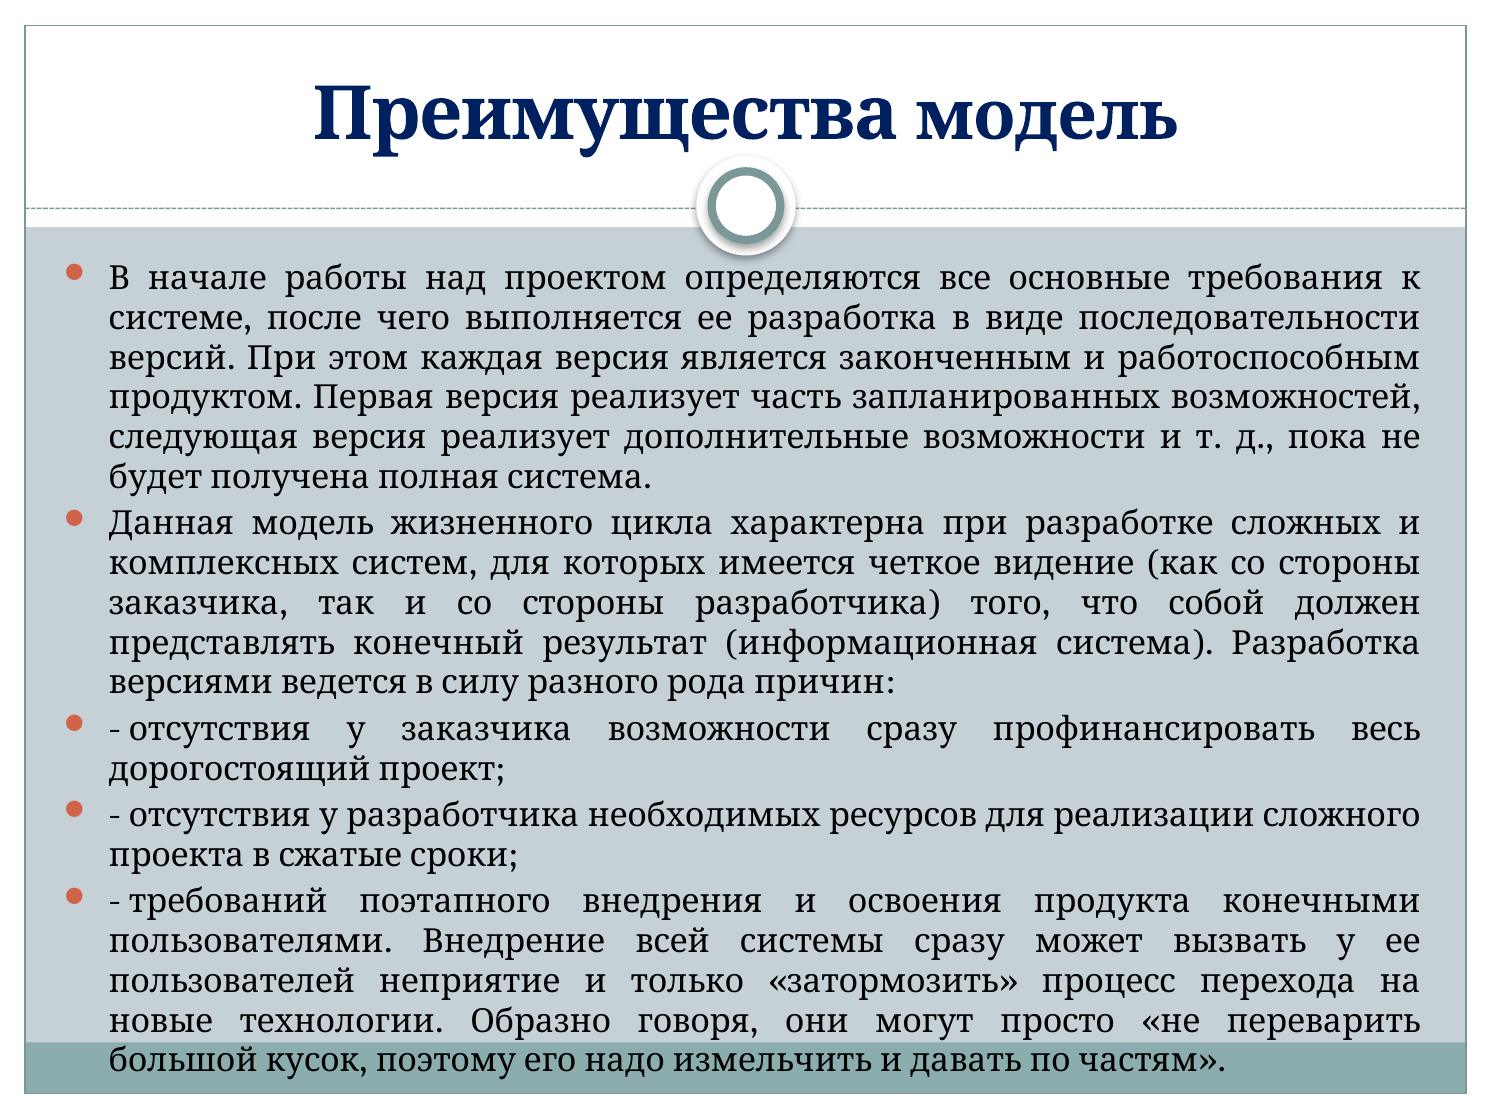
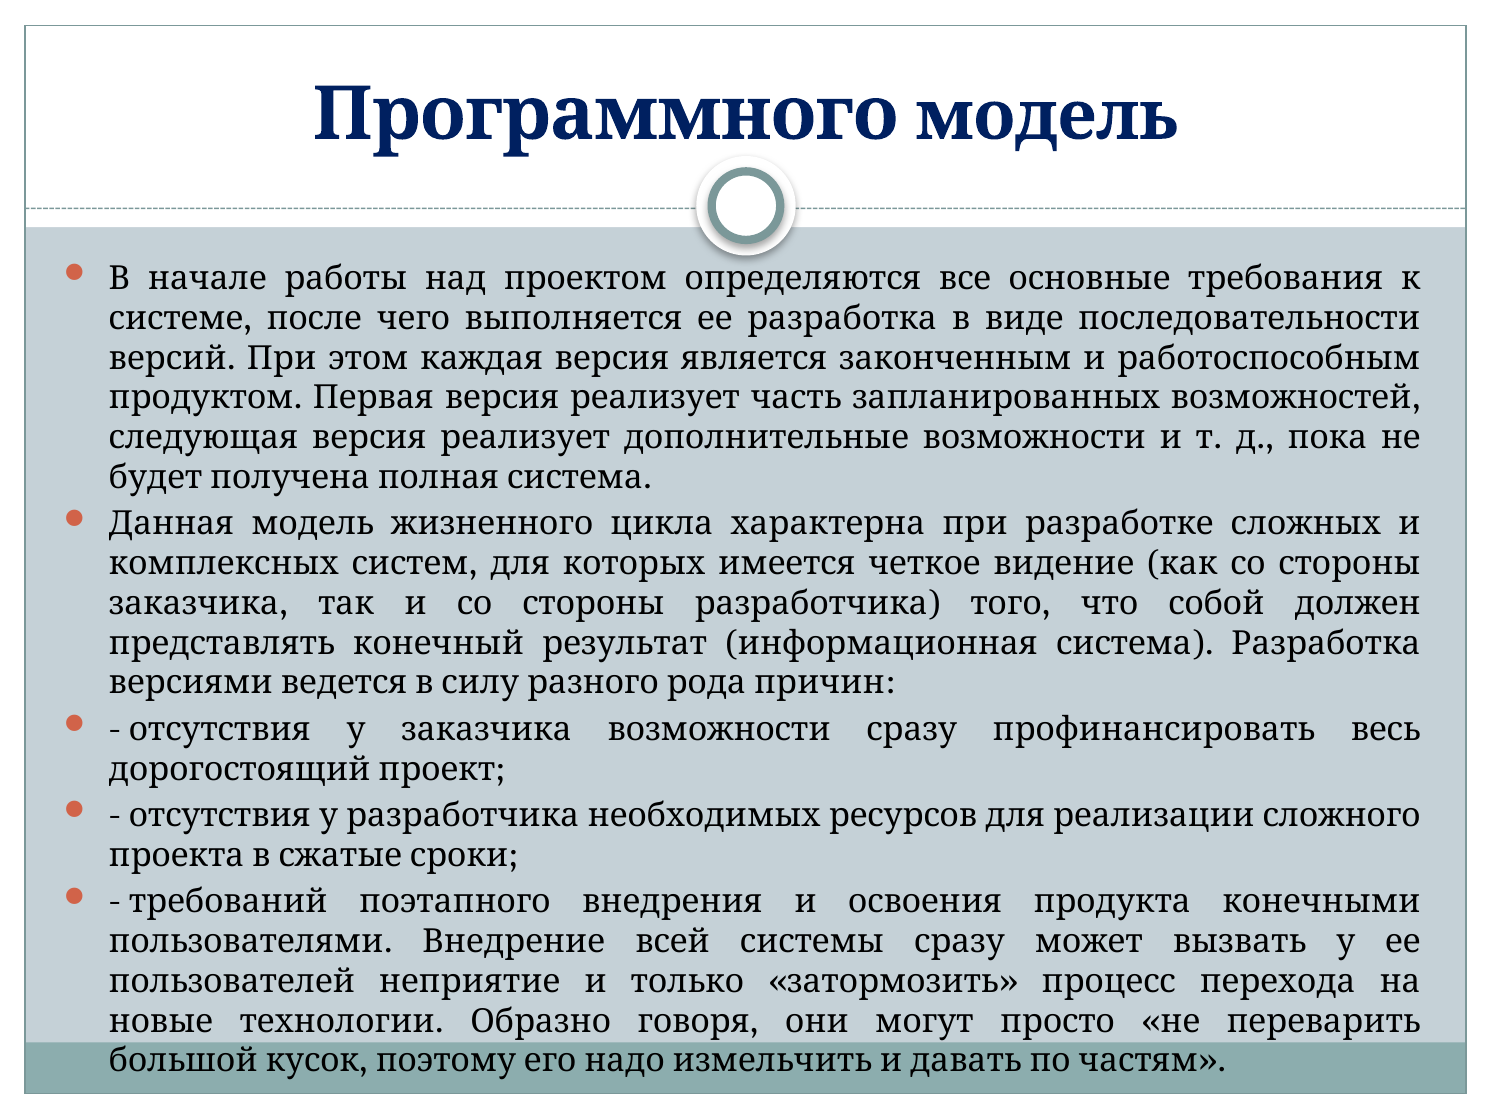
Преимущества: Преимущества -> Программного
